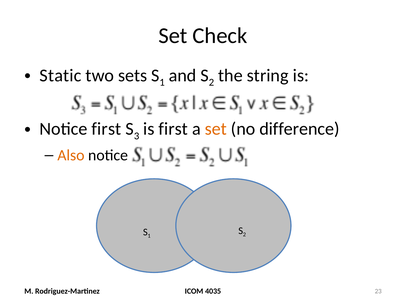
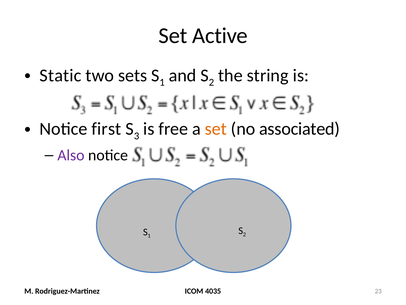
Check: Check -> Active
is first: first -> free
difference: difference -> associated
Also colour: orange -> purple
